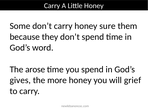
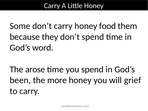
sure: sure -> food
gives: gives -> been
